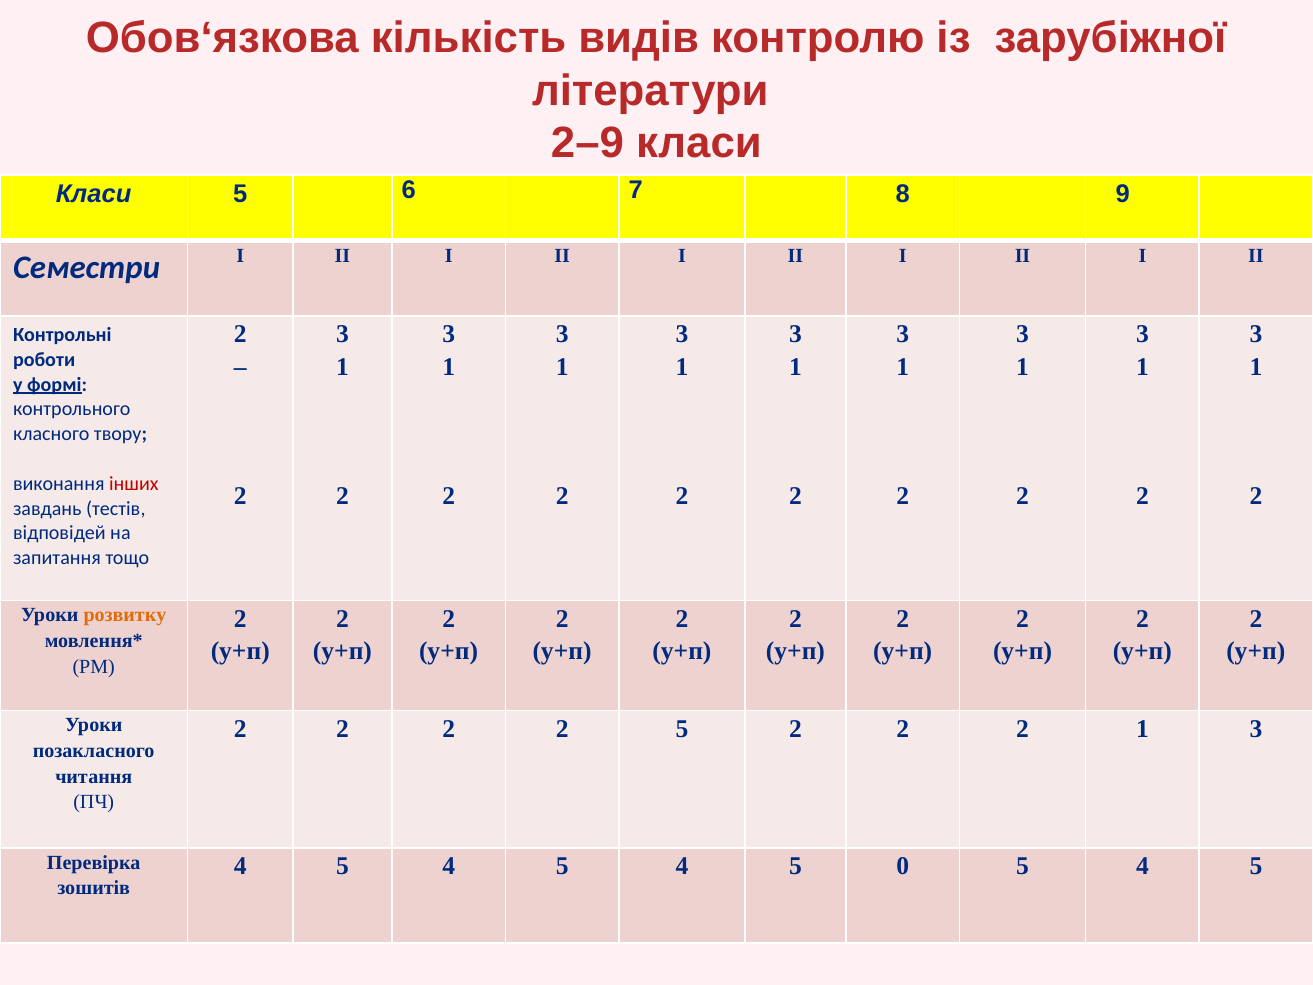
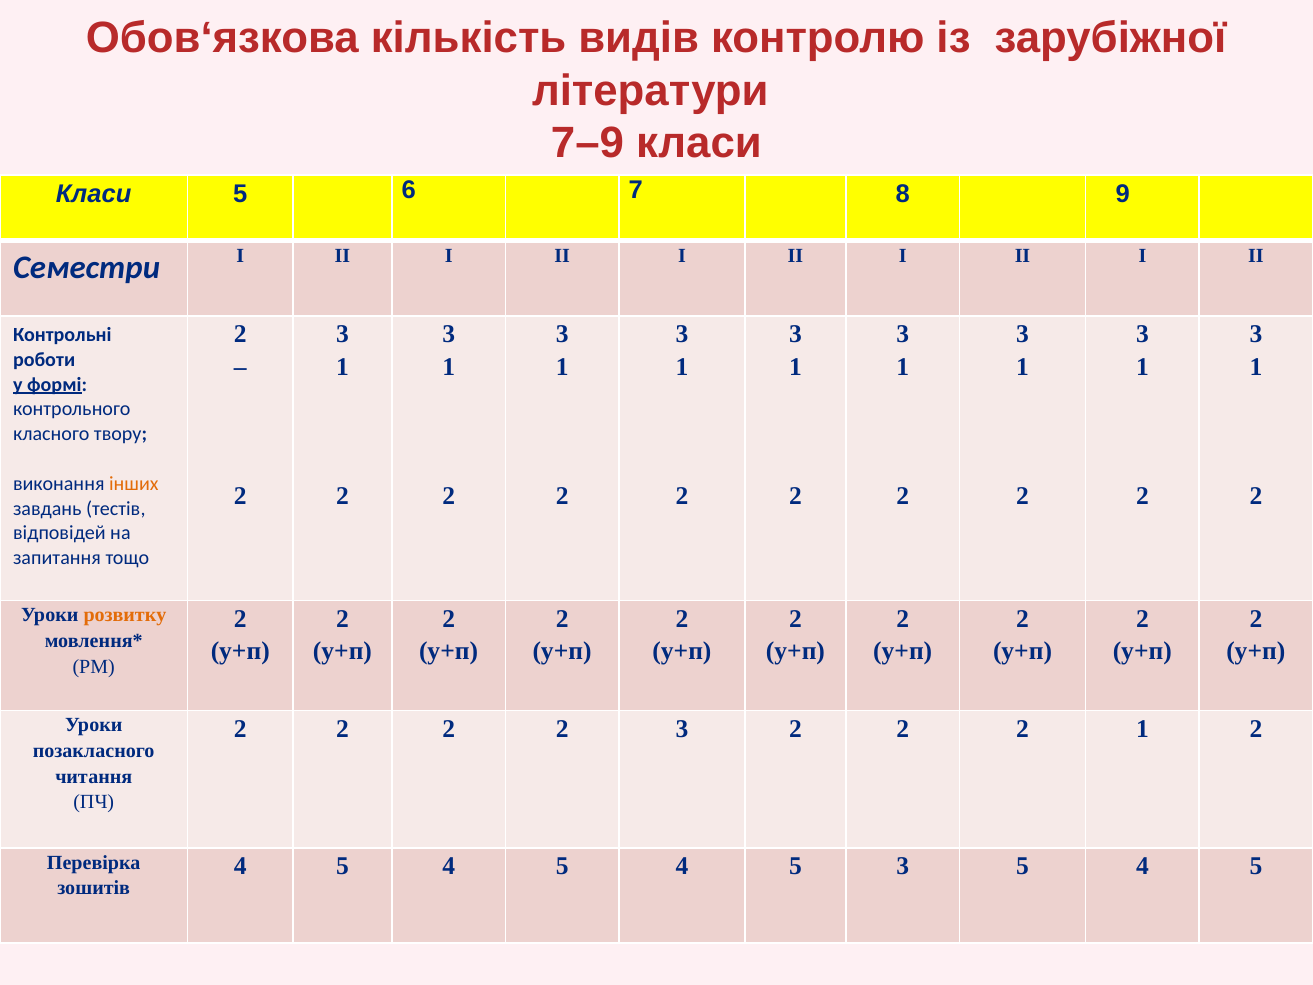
2–9: 2–9 -> 7–9
інших colour: red -> orange
2 2 5: 5 -> 3
2 1 3: 3 -> 2
5 0: 0 -> 3
